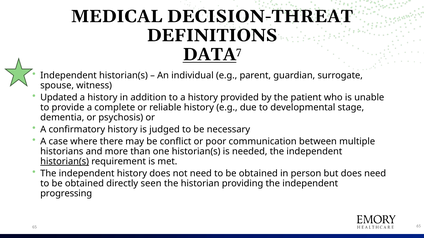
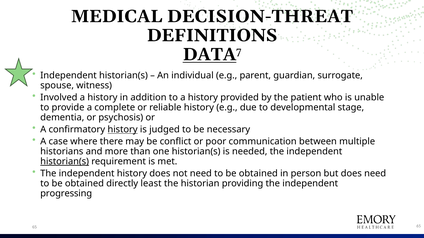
Updated: Updated -> Involved
history at (123, 130) underline: none -> present
seen: seen -> least
